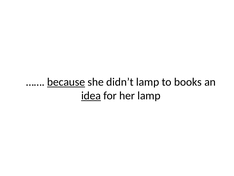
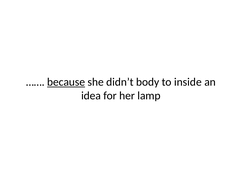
didn’t lamp: lamp -> body
books: books -> inside
idea underline: present -> none
